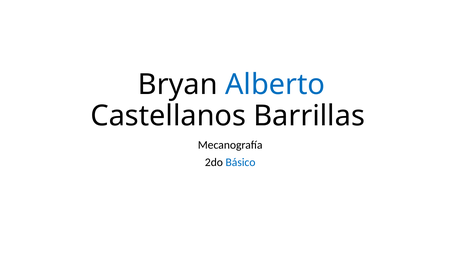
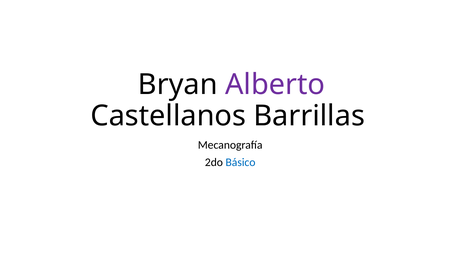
Alberto colour: blue -> purple
